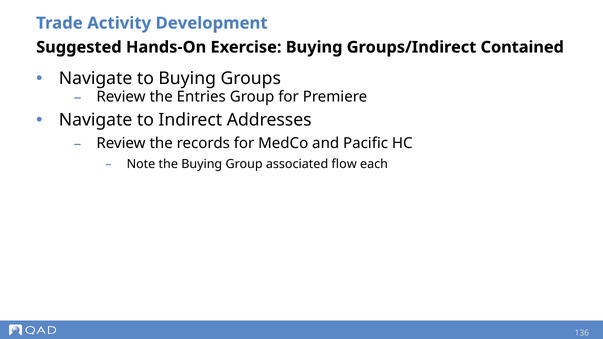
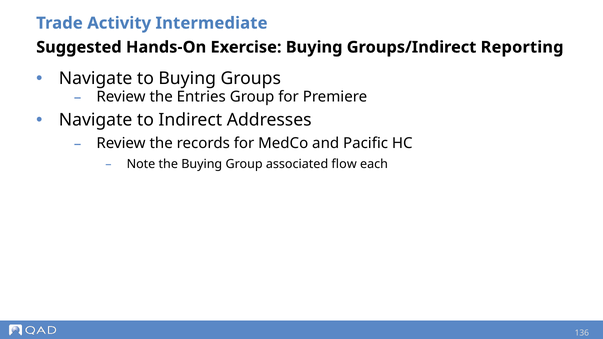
Development: Development -> Intermediate
Contained: Contained -> Reporting
